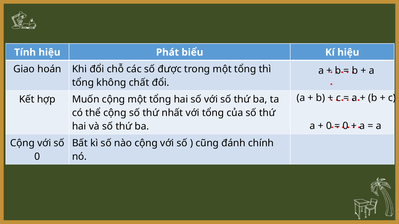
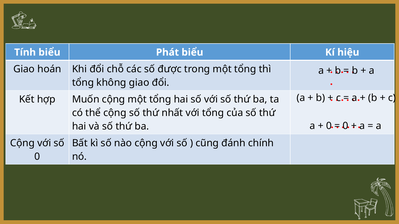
Tính hiệu: hiệu -> biểu
không chất: chất -> giao
